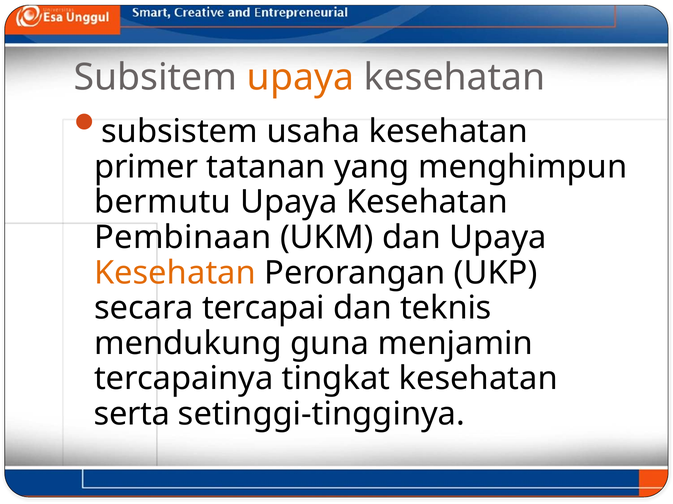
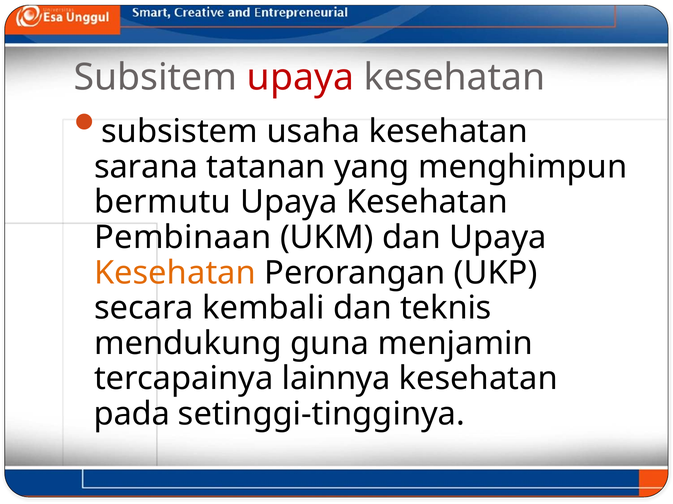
upaya at (301, 78) colour: orange -> red
primer: primer -> sarana
tercapai: tercapai -> kembali
tingkat: tingkat -> lainnya
serta: serta -> pada
